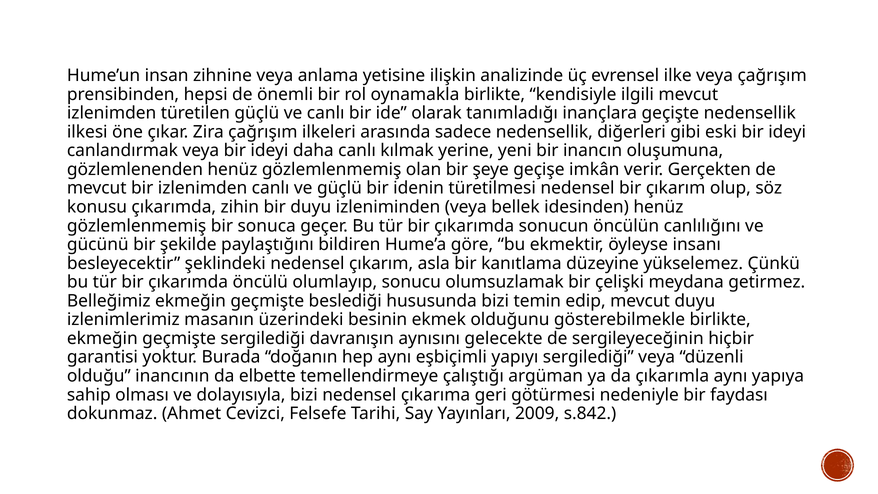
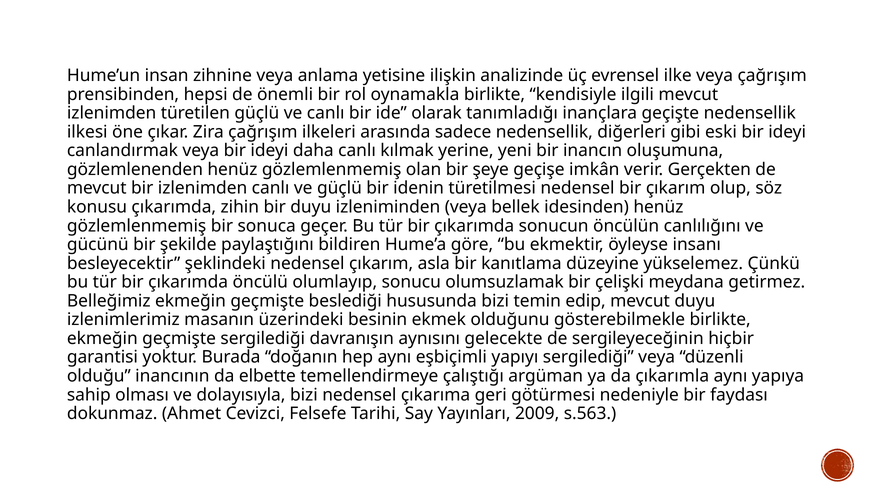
s.842: s.842 -> s.563
